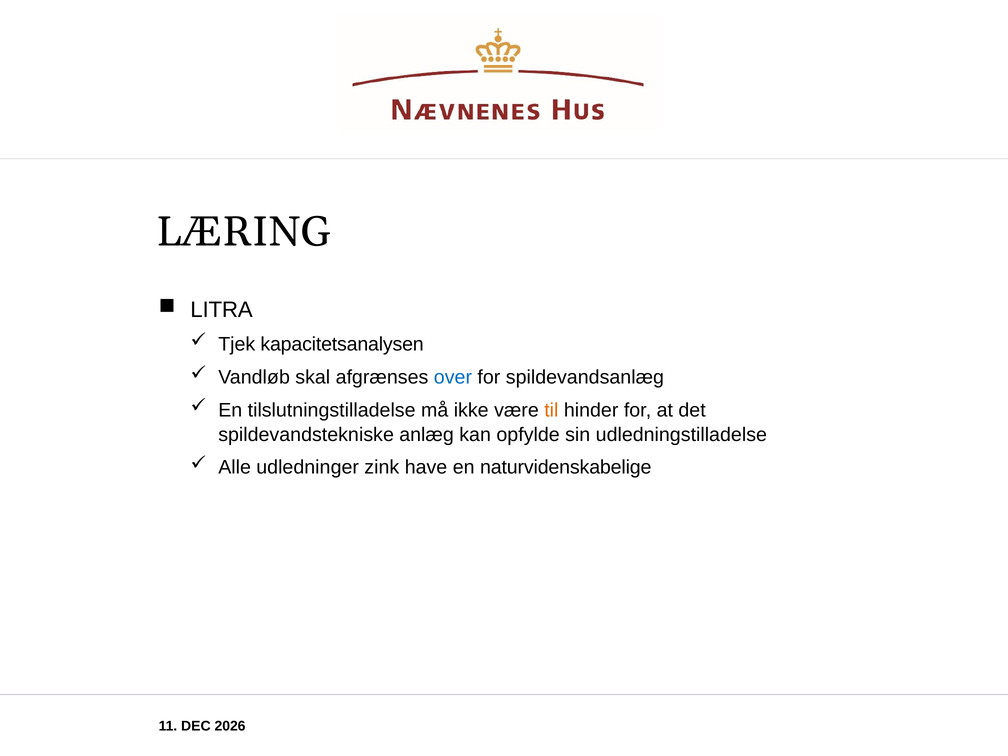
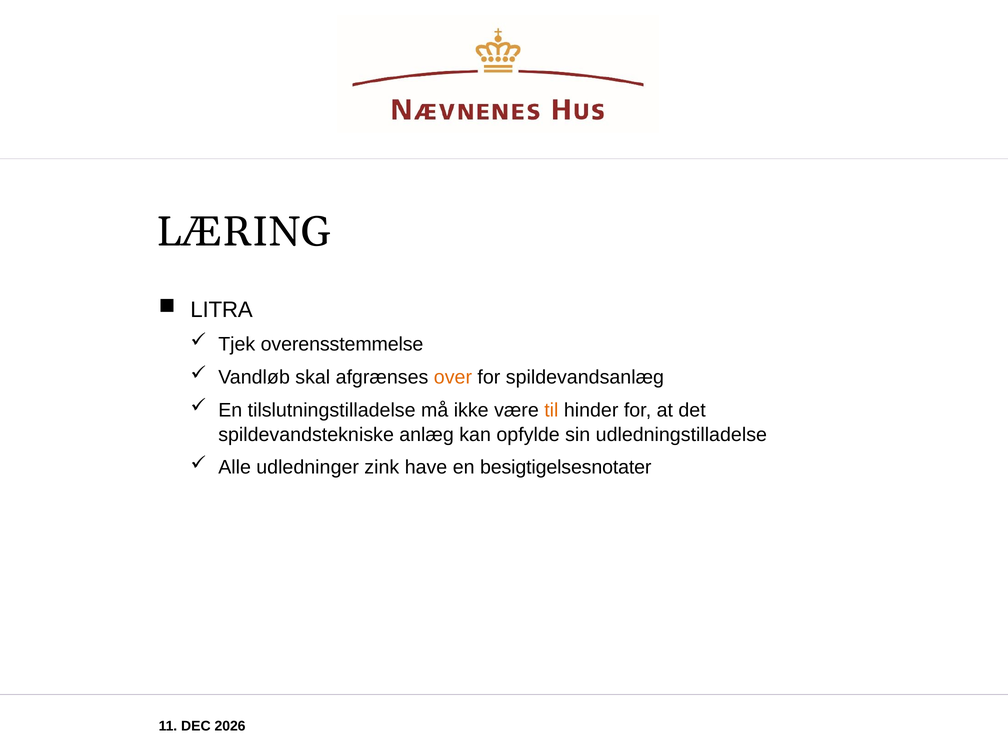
kapacitetsanalysen: kapacitetsanalysen -> overensstemmelse
over colour: blue -> orange
naturvidenskabelige: naturvidenskabelige -> besigtigelsesnotater
